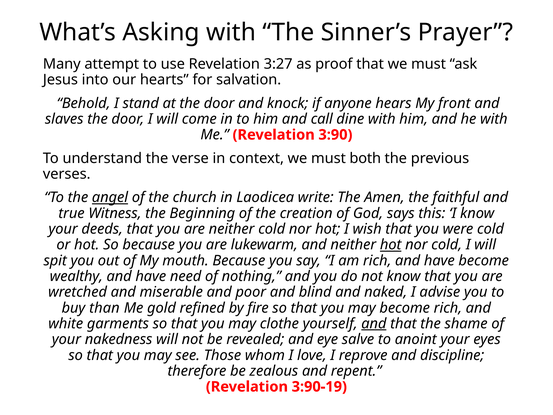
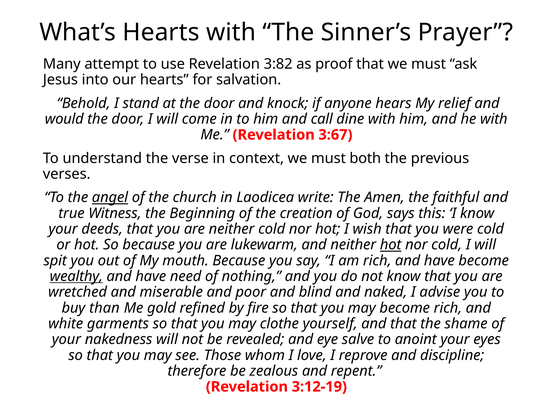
What’s Asking: Asking -> Hearts
3:27: 3:27 -> 3:82
front: front -> relief
slaves: slaves -> would
3:90: 3:90 -> 3:67
wealthy underline: none -> present
and at (374, 323) underline: present -> none
3:90-19: 3:90-19 -> 3:12-19
